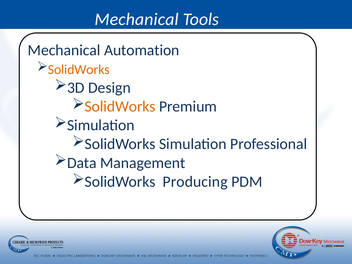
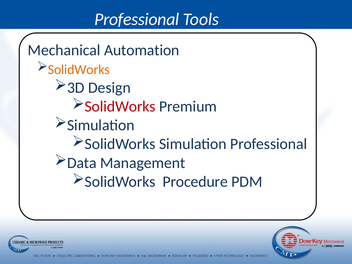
Mechanical at (137, 19): Mechanical -> Professional
SolidWorks at (120, 107) colour: orange -> red
Producing: Producing -> Procedure
